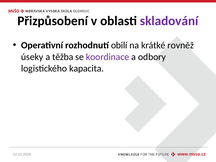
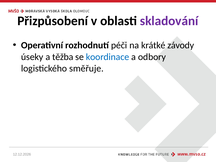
obilí: obilí -> péči
rovněž: rovněž -> závody
koordinace colour: purple -> blue
kapacita: kapacita -> směřuje
